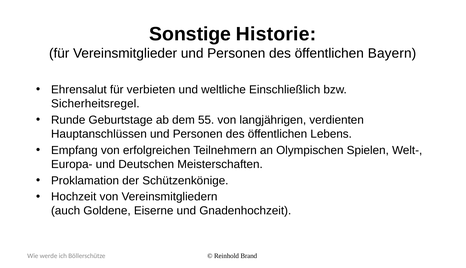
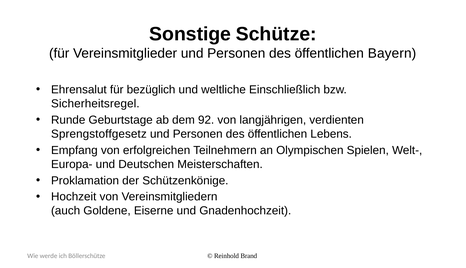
Historie: Historie -> Schütze
verbieten: verbieten -> bezüglich
55: 55 -> 92
Hauptanschlüssen: Hauptanschlüssen -> Sprengstoffgesetz
